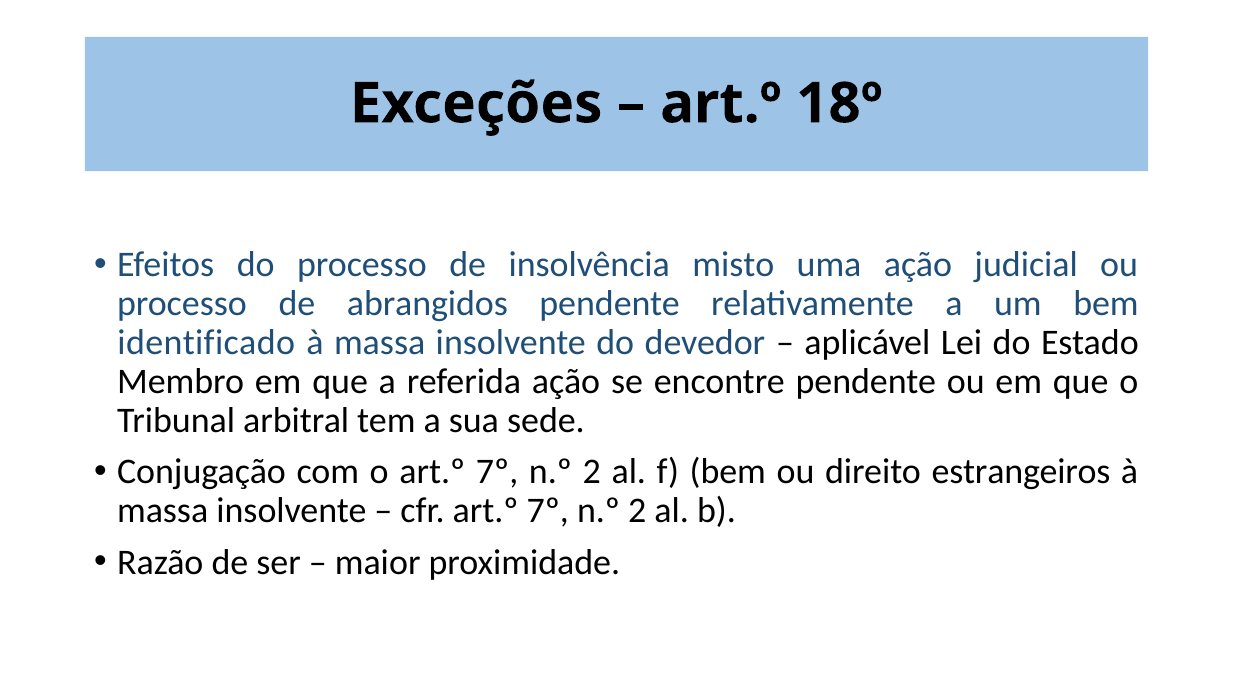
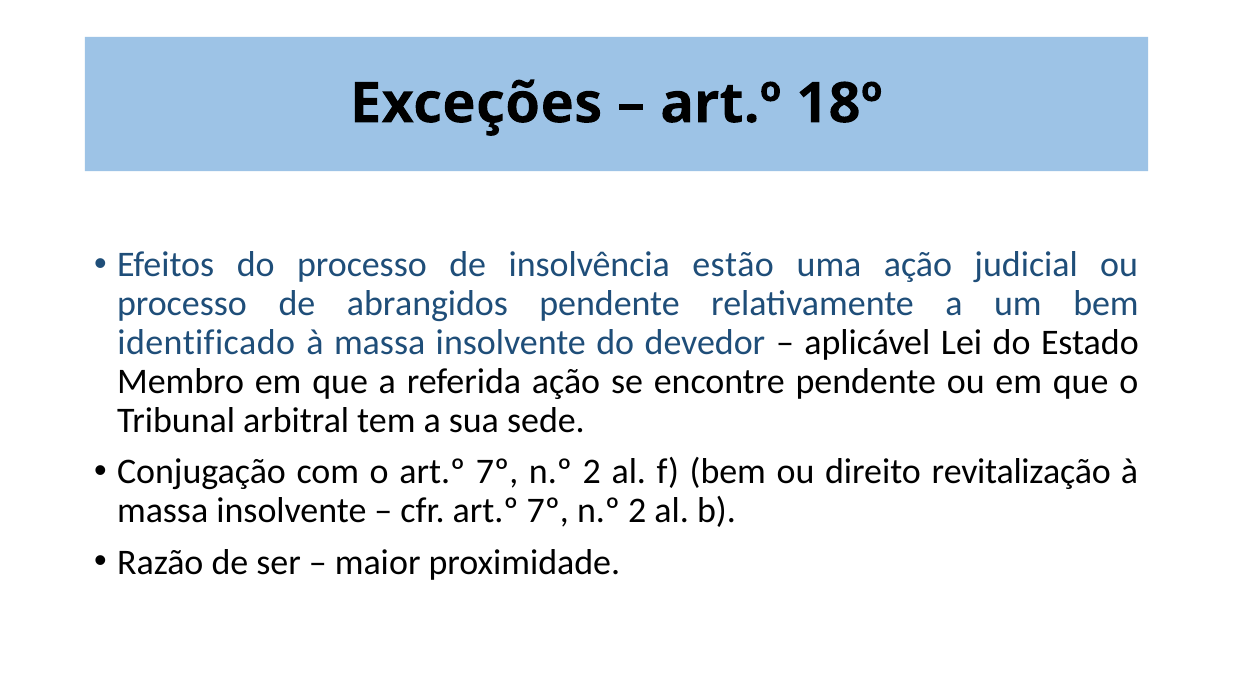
misto: misto -> estão
estrangeiros: estrangeiros -> revitalização
